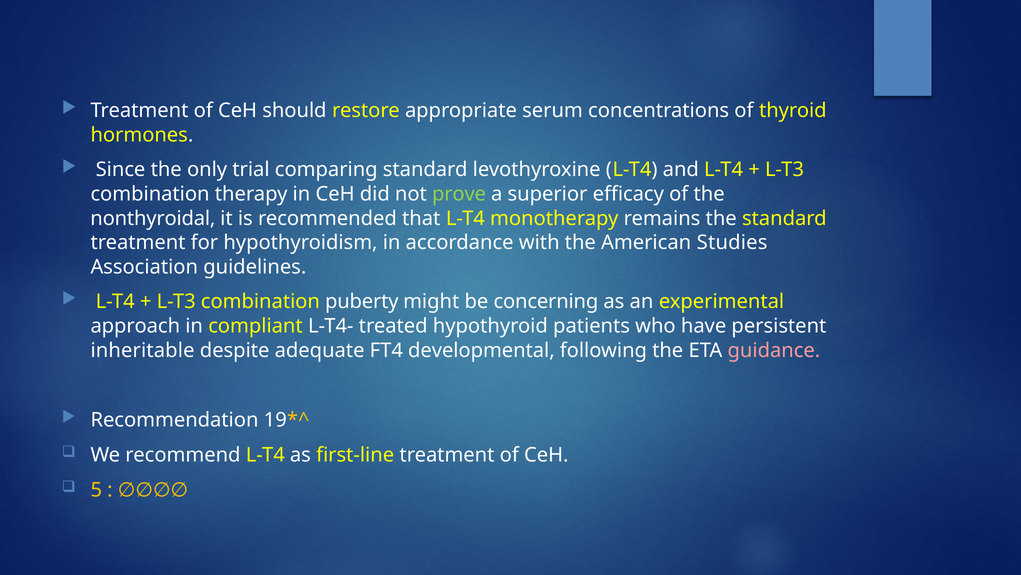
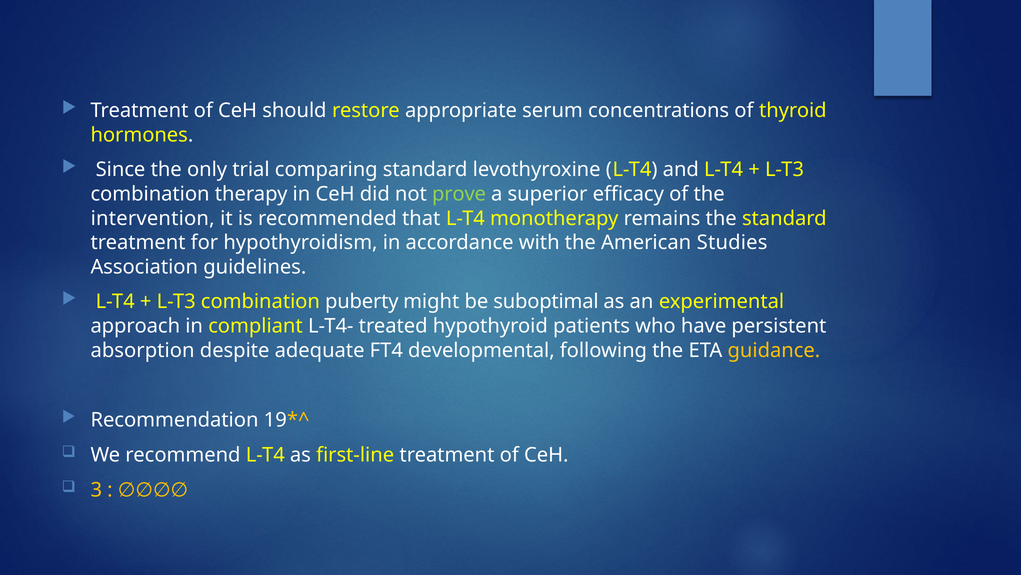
nonthyroidal: nonthyroidal -> intervention
concerning: concerning -> suboptimal
inheritable: inheritable -> absorption
guidance colour: pink -> yellow
5: 5 -> 3
